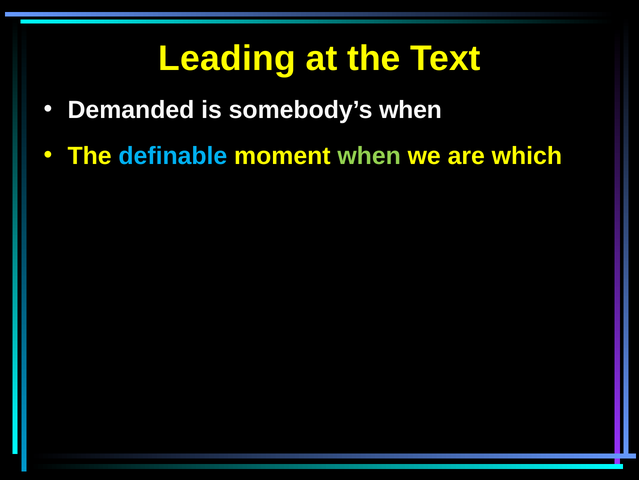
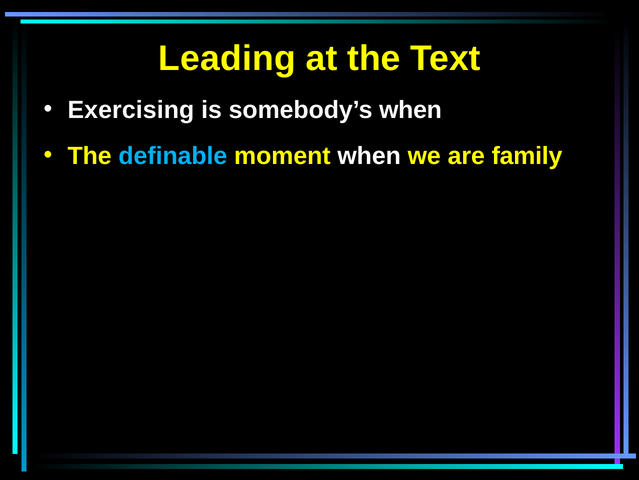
Demanded: Demanded -> Exercising
when at (369, 156) colour: light green -> white
which: which -> family
